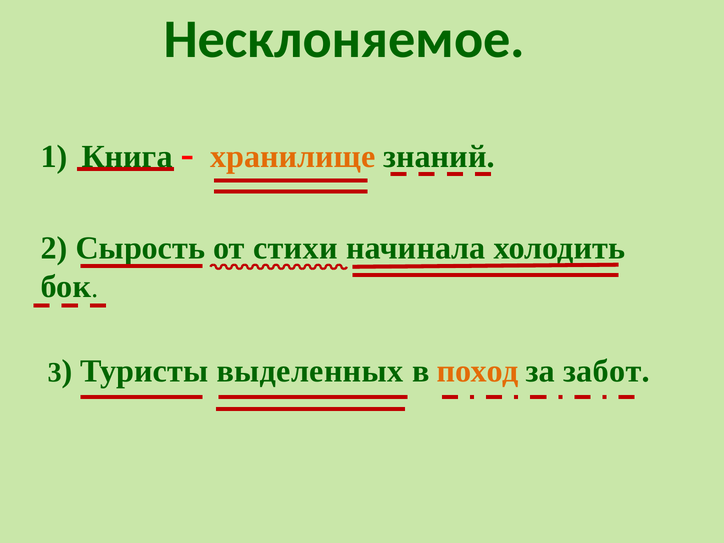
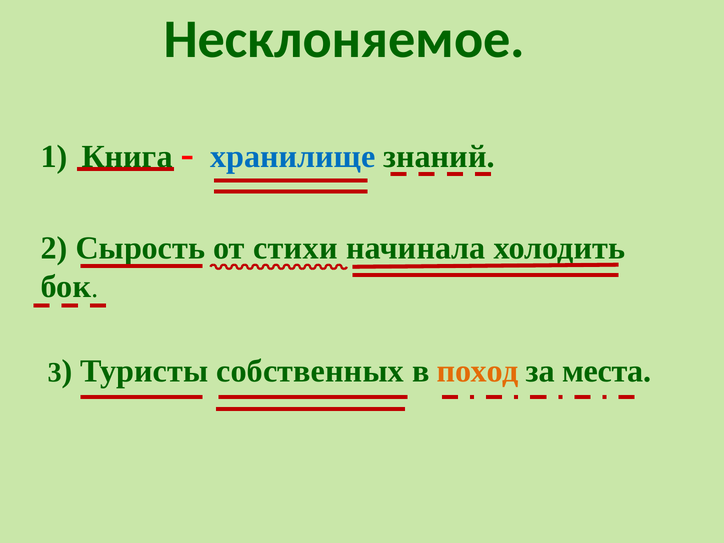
хранилище colour: orange -> blue
выделенных: выделенных -> собственных
забот: забот -> места
